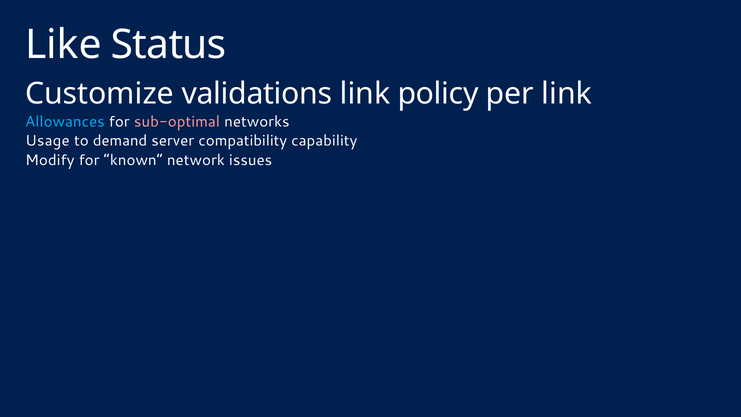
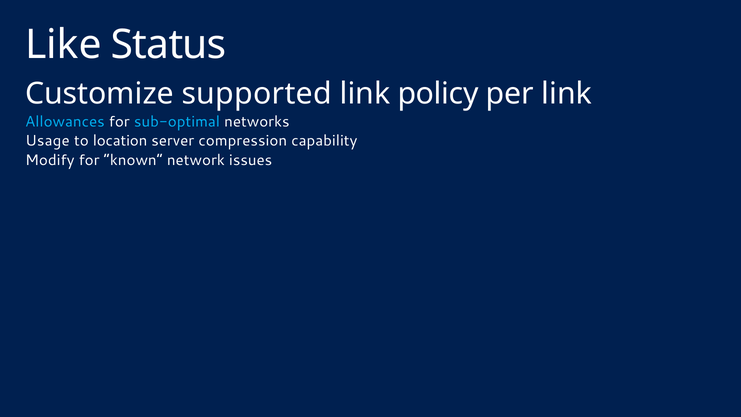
validations: validations -> supported
sub-optimal colour: pink -> light blue
demand: demand -> location
compatibility: compatibility -> compression
